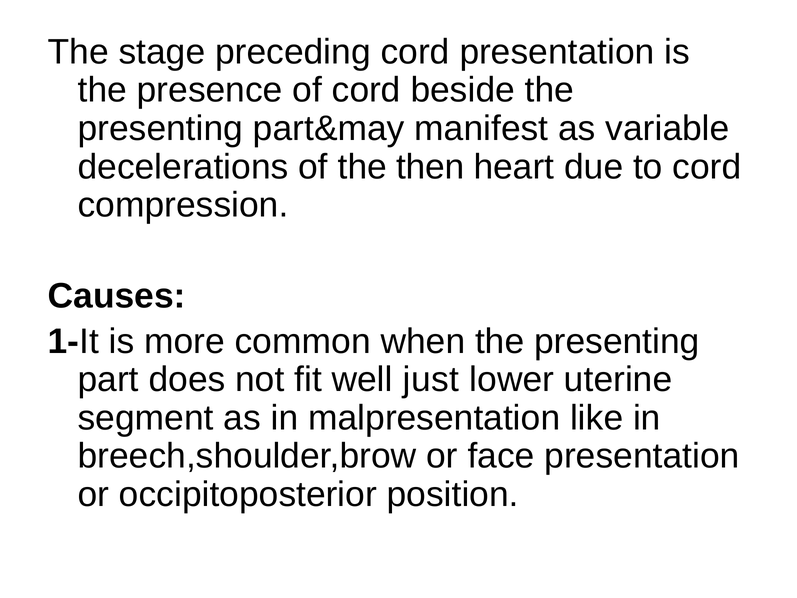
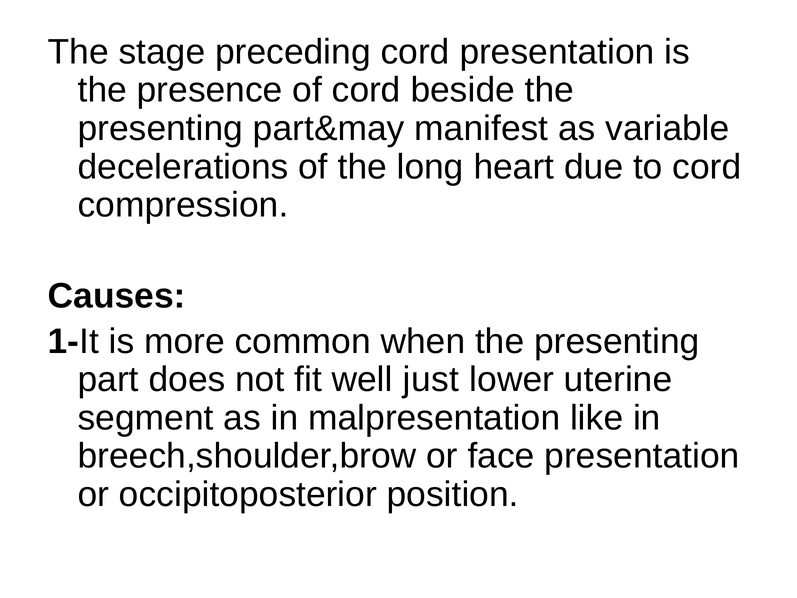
then: then -> long
